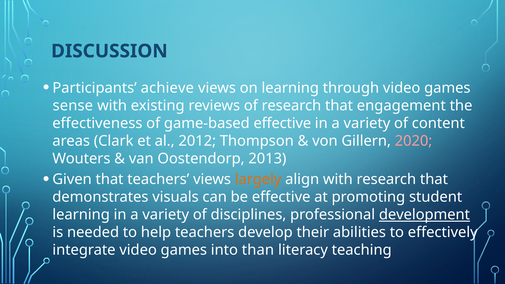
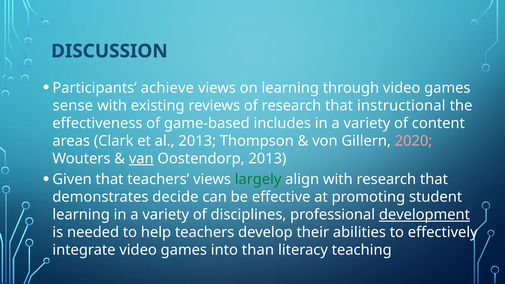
engagement: engagement -> instructional
game-based effective: effective -> includes
al 2012: 2012 -> 2013
van underline: none -> present
largely colour: orange -> green
visuals: visuals -> decide
